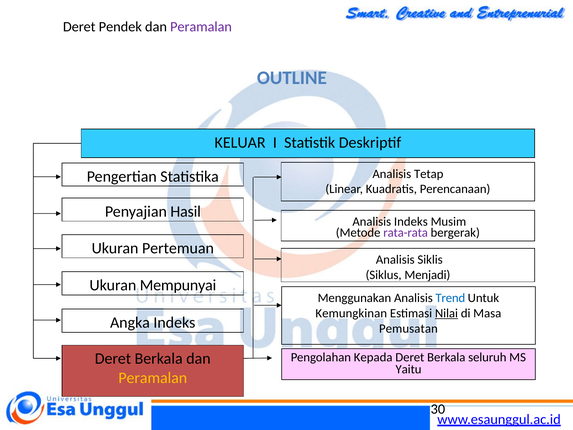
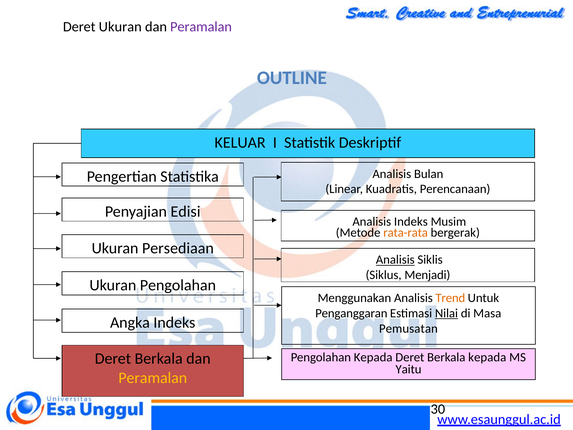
Deret Pendek: Pendek -> Ukuran
Tetap: Tetap -> Bulan
Hasil: Hasil -> Edisi
rata-rata colour: purple -> orange
Pertemuan: Pertemuan -> Persediaan
Analisis at (395, 260) underline: none -> present
Ukuran Mempunyai: Mempunyai -> Pengolahan
Trend colour: blue -> orange
Kemungkinan: Kemungkinan -> Penganggaran
Berkala seluruh: seluruh -> kepada
